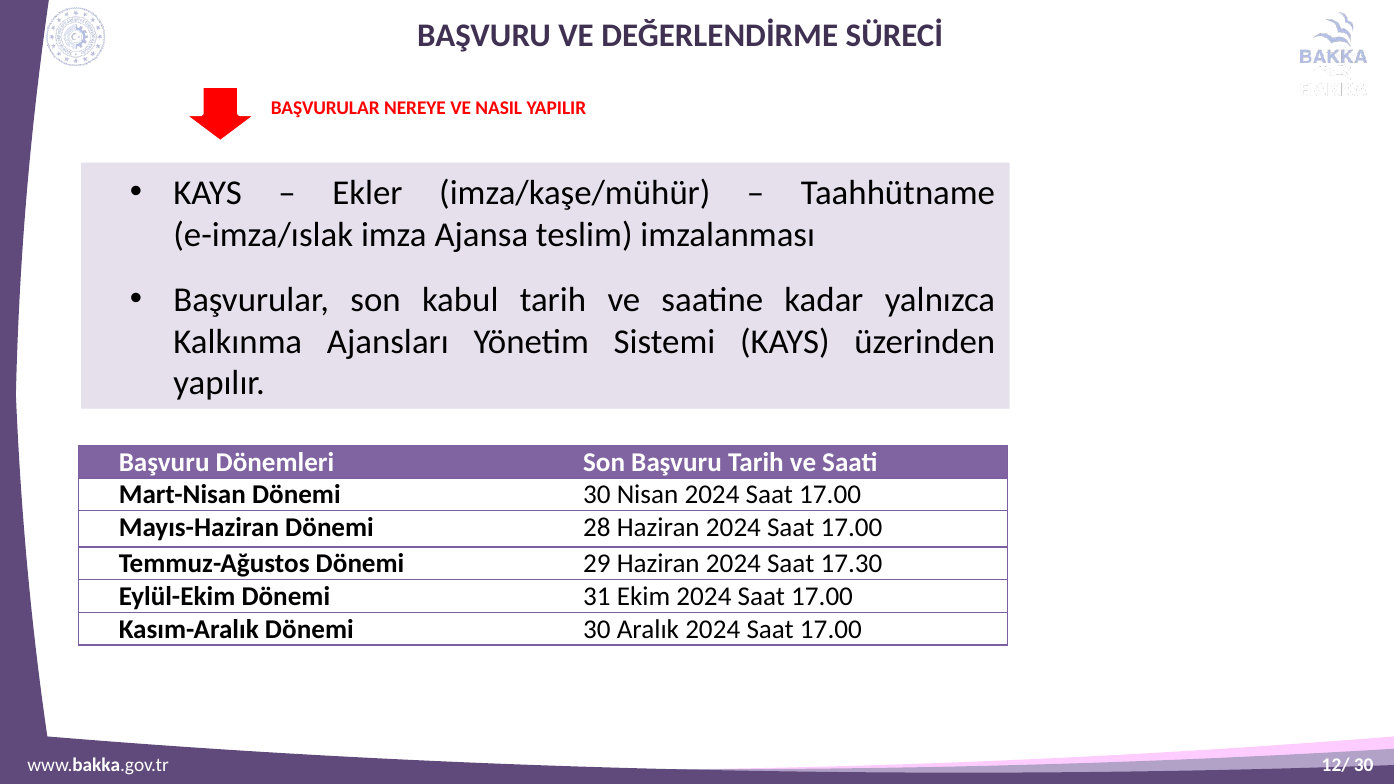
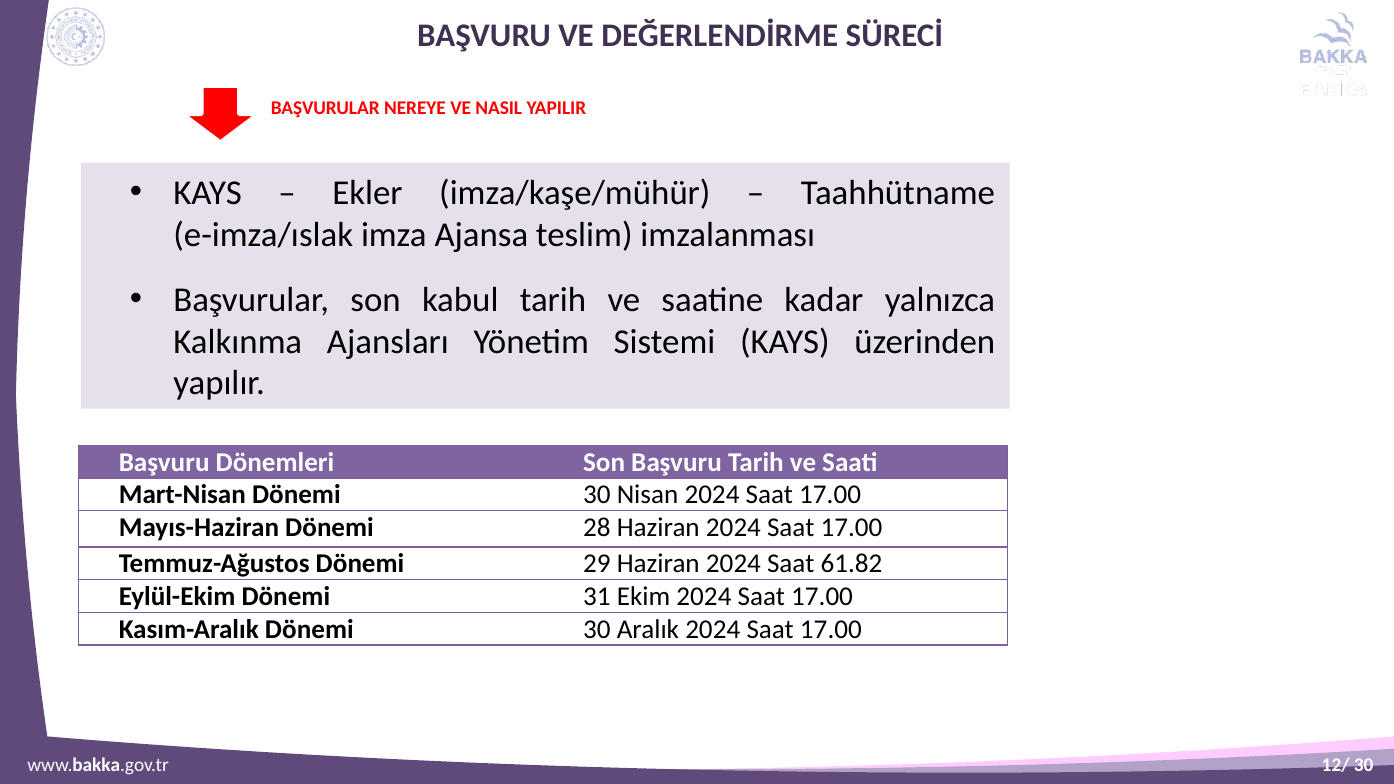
17.30: 17.30 -> 61.82
